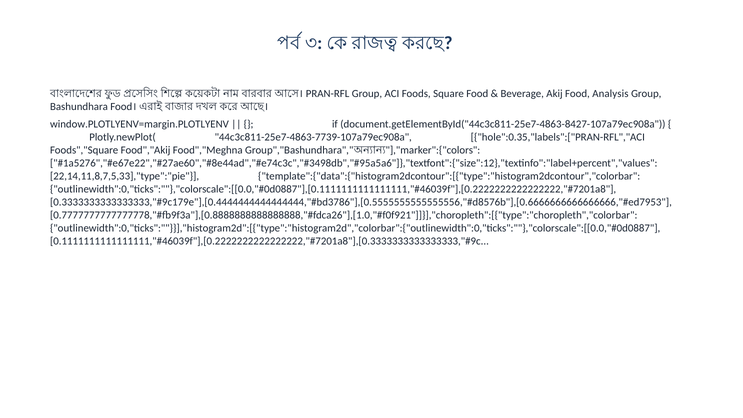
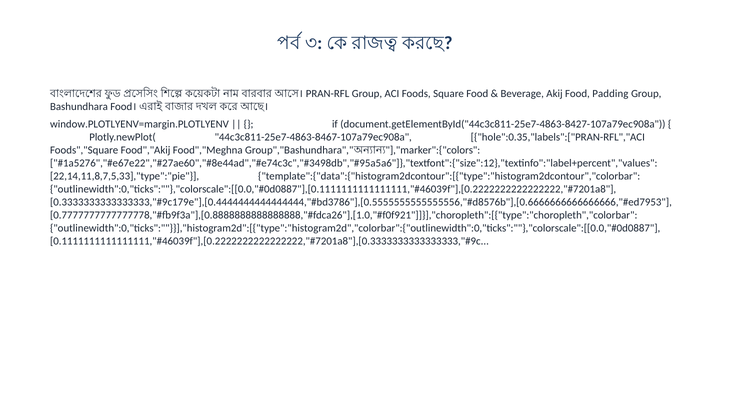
Analysis: Analysis -> Padding
44c3c811-25e7-4863-7739-107a79ec908a: 44c3c811-25e7-4863-7739-107a79ec908a -> 44c3c811-25e7-4863-8467-107a79ec908a
